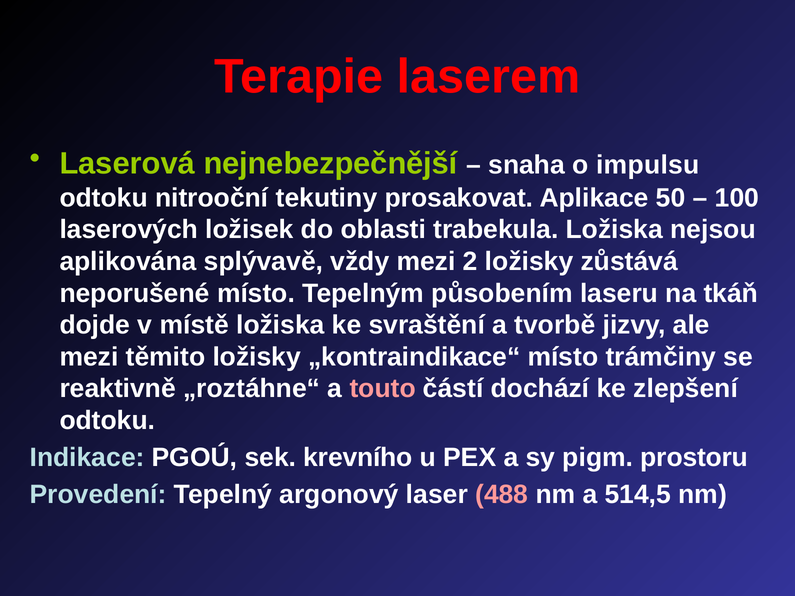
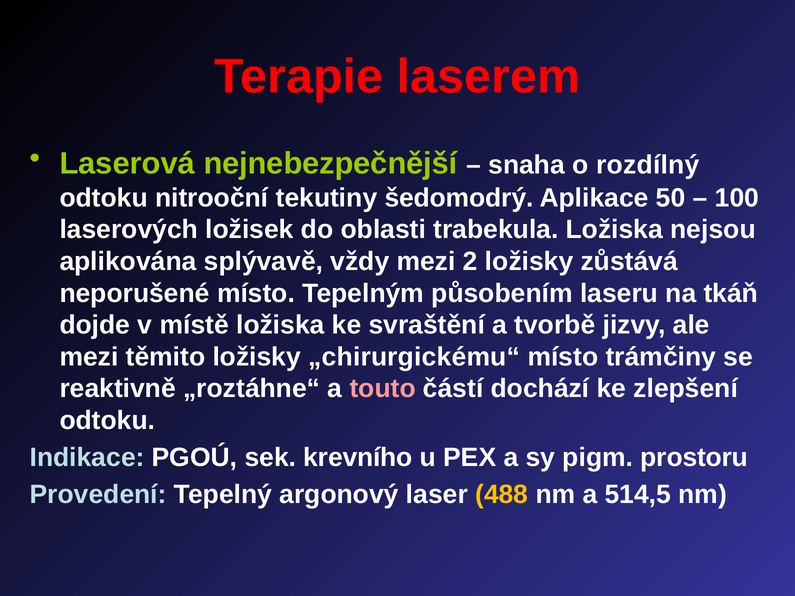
impulsu: impulsu -> rozdílný
prosakovat: prosakovat -> šedomodrý
„kontraindikace“: „kontraindikace“ -> „chirurgickému“
488 colour: pink -> yellow
